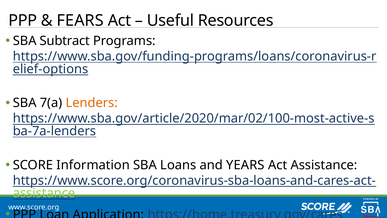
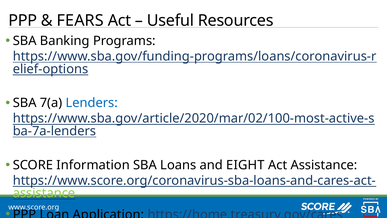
Subtract: Subtract -> Banking
Lenders colour: orange -> blue
YEARS: YEARS -> EIGHT
